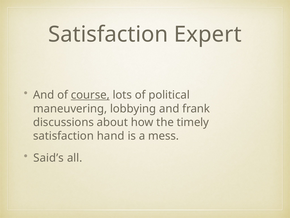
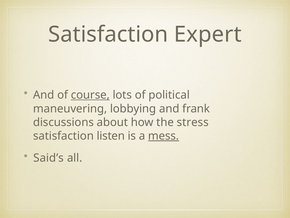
timely: timely -> stress
hand: hand -> listen
mess underline: none -> present
